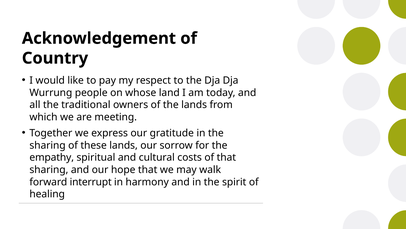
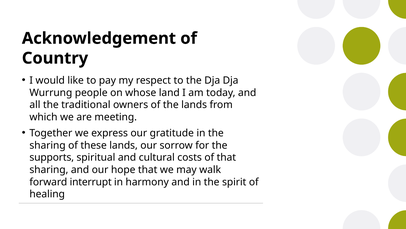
empathy: empathy -> supports
